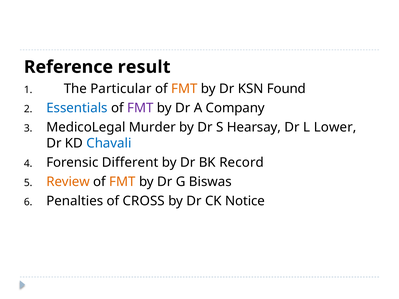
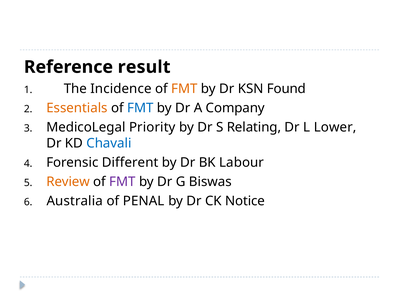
Particular: Particular -> Incidence
Essentials colour: blue -> orange
FMT at (140, 108) colour: purple -> blue
Murder: Murder -> Priority
Hearsay: Hearsay -> Relating
Record: Record -> Labour
FMT at (122, 182) colour: orange -> purple
Penalties: Penalties -> Australia
CROSS: CROSS -> PENAL
